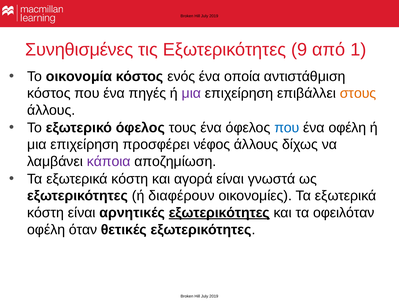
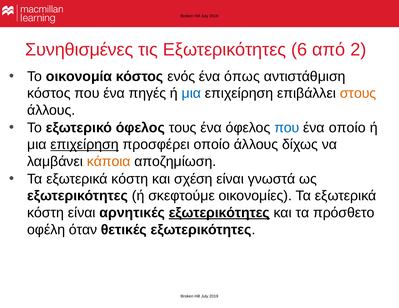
9: 9 -> 6
1: 1 -> 2
οποία: οποία -> όπως
μια at (191, 93) colour: purple -> blue
ένα οφέλη: οφέλη -> οποίο
επιχείρηση at (85, 145) underline: none -> present
προσφέρει νέφος: νέφος -> οποίο
κάποια colour: purple -> orange
αγορά: αγορά -> σχέση
διαφέρουν: διαφέρουν -> σκεφτούμε
οφειλόταν: οφειλόταν -> πρόσθετο
